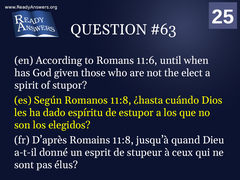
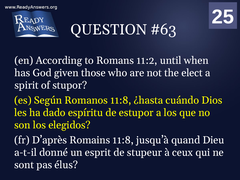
11:6: 11:6 -> 11:2
